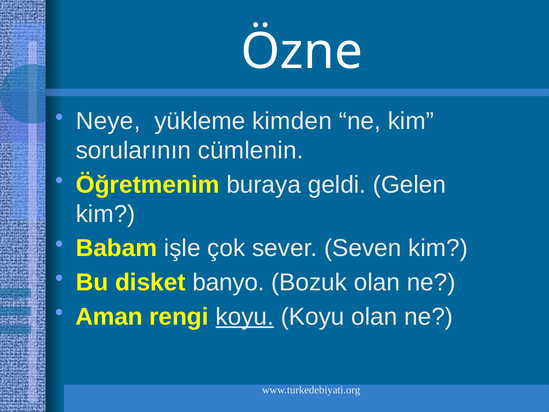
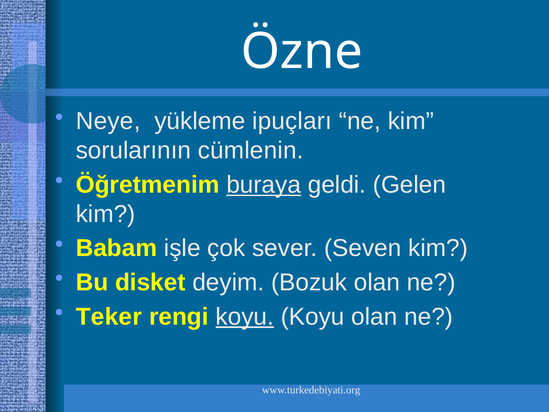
kimden: kimden -> ipuçları
buraya underline: none -> present
banyo: banyo -> deyim
Aman: Aman -> Teker
